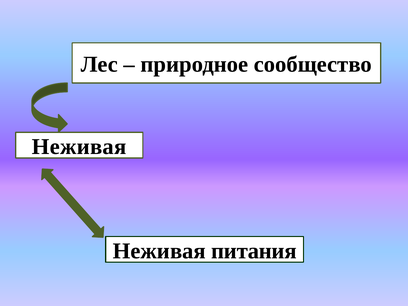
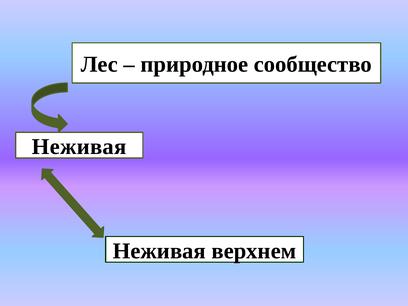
питания: питания -> верхнем
